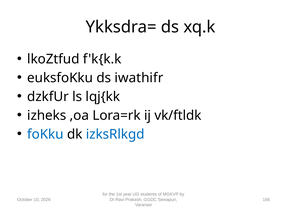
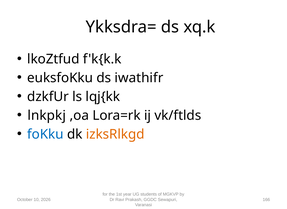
izheks: izheks -> lnkpkj
vk/ftldk: vk/ftldk -> vk/ftlds
izksRlkgd colour: blue -> orange
